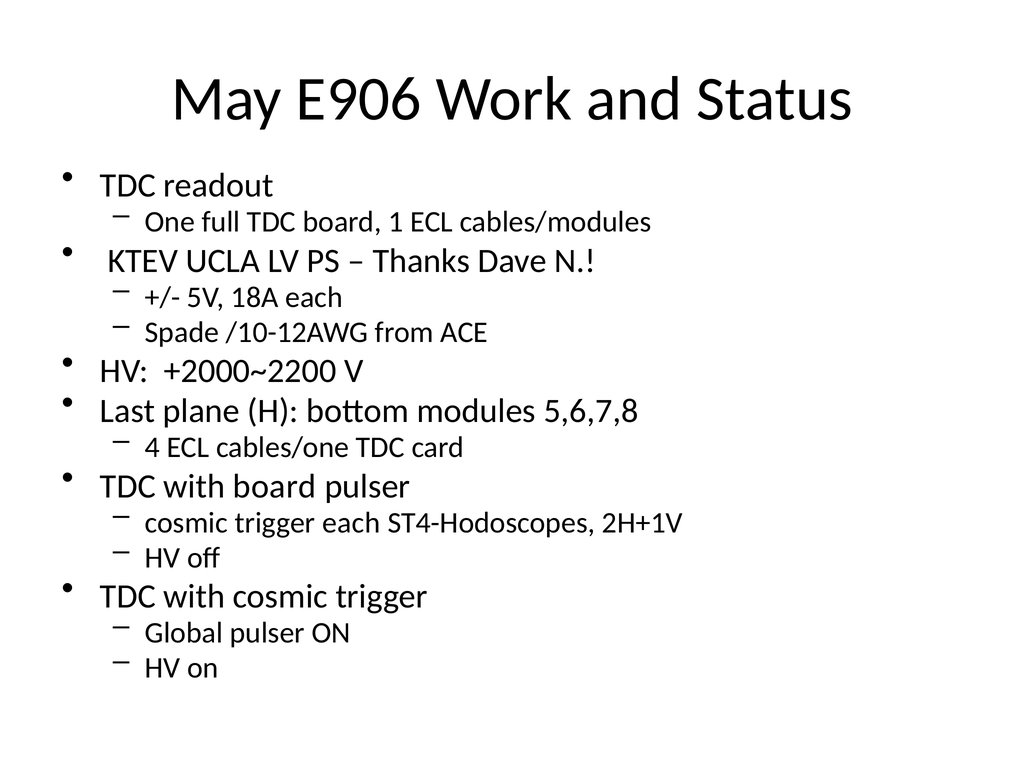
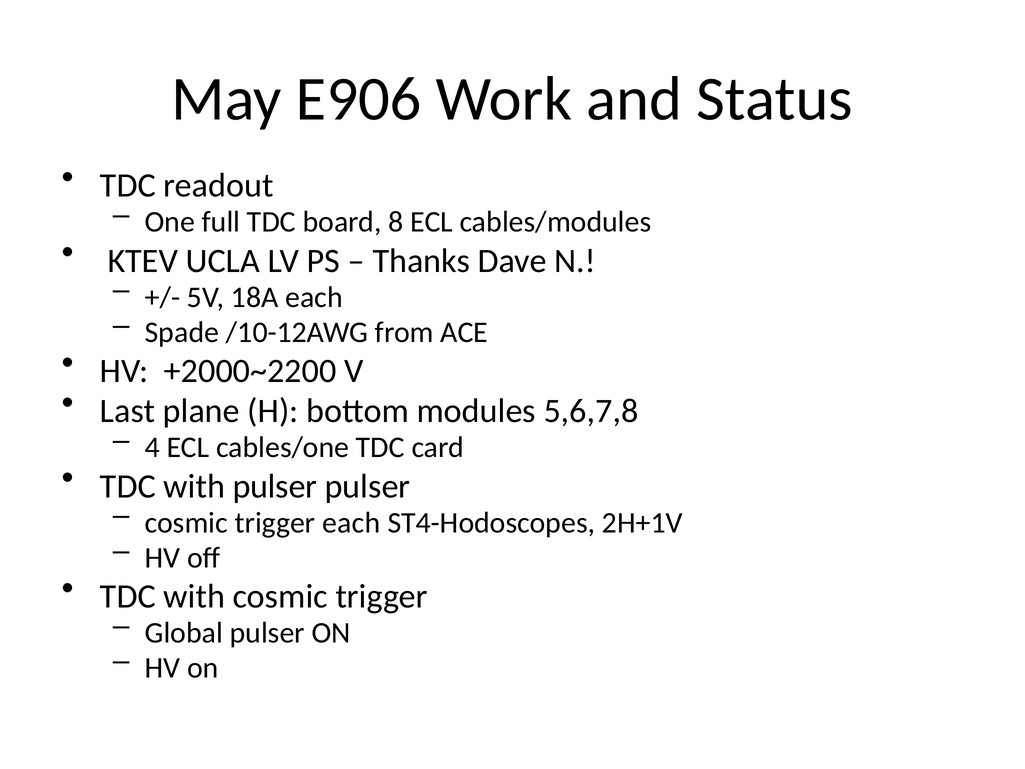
1: 1 -> 8
with board: board -> pulser
